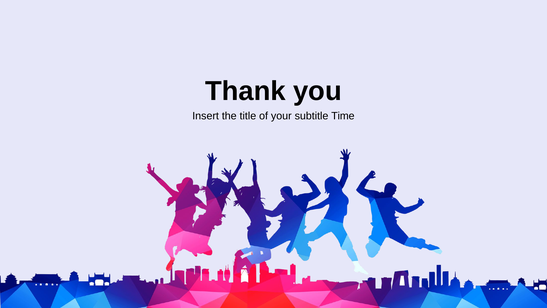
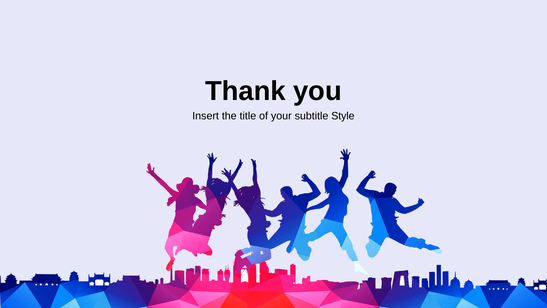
Time: Time -> Style
